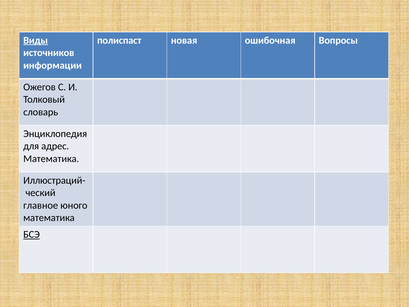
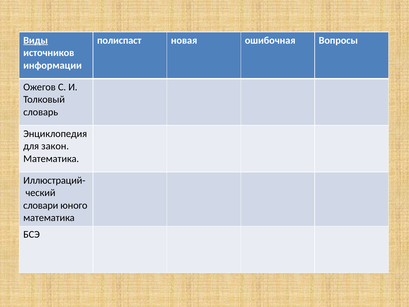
адрес: адрес -> закон
главное: главное -> словари
БСЭ underline: present -> none
